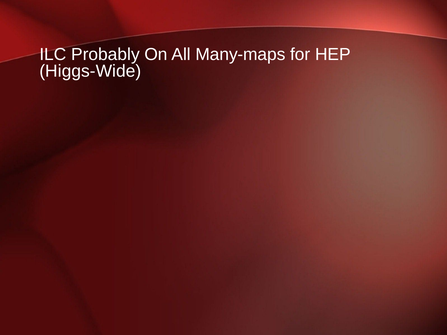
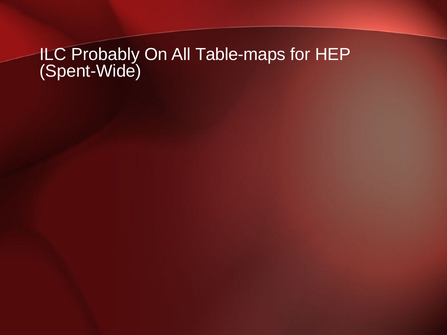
Many-maps: Many-maps -> Table-maps
Higgs-Wide: Higgs-Wide -> Spent-Wide
